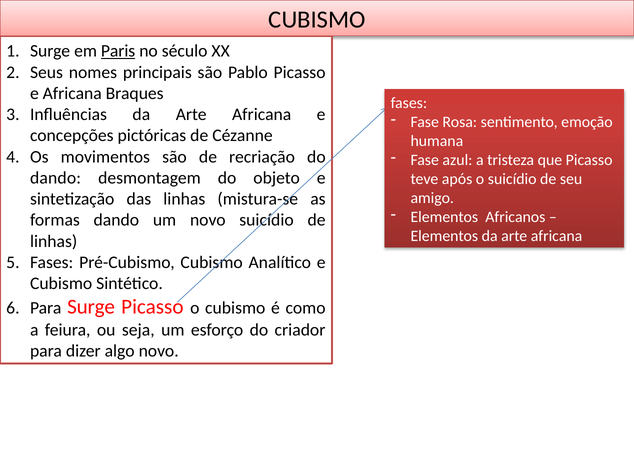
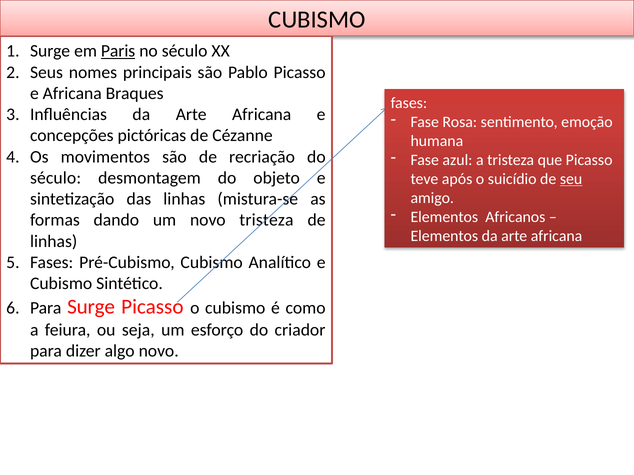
dando at (56, 178): dando -> século
seu underline: none -> present
novo suicídio: suicídio -> tristeza
